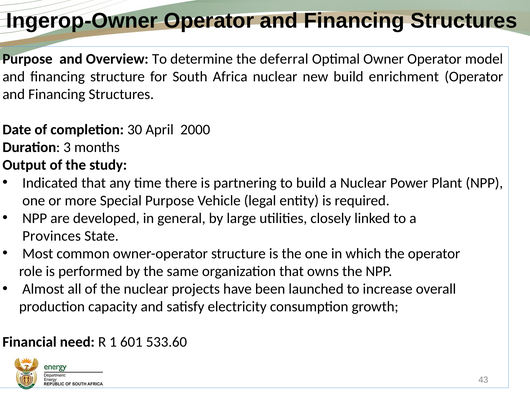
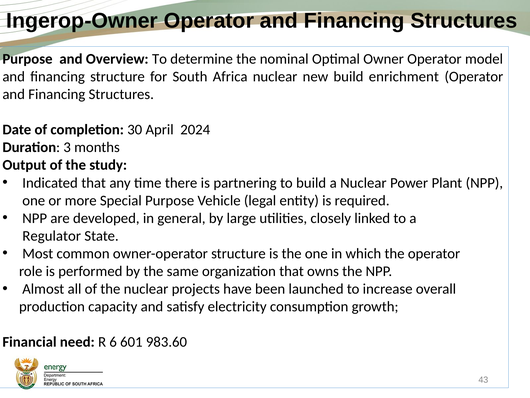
deferral: deferral -> nominal
2000: 2000 -> 2024
Provinces: Provinces -> Regulator
1: 1 -> 6
533.60: 533.60 -> 983.60
